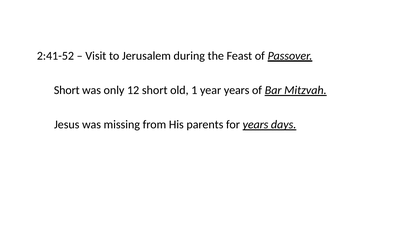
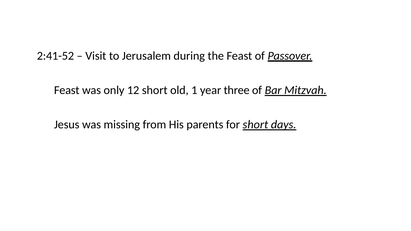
Short at (67, 90): Short -> Feast
year years: years -> three
for years: years -> short
